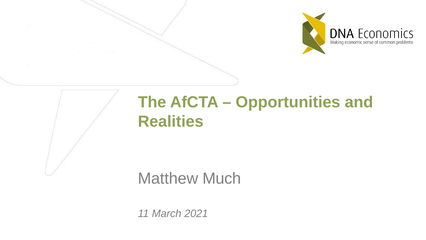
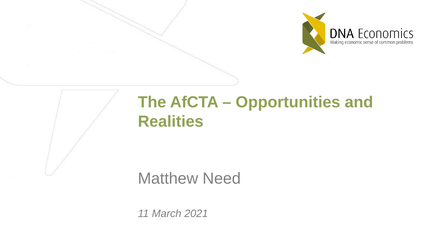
Much: Much -> Need
